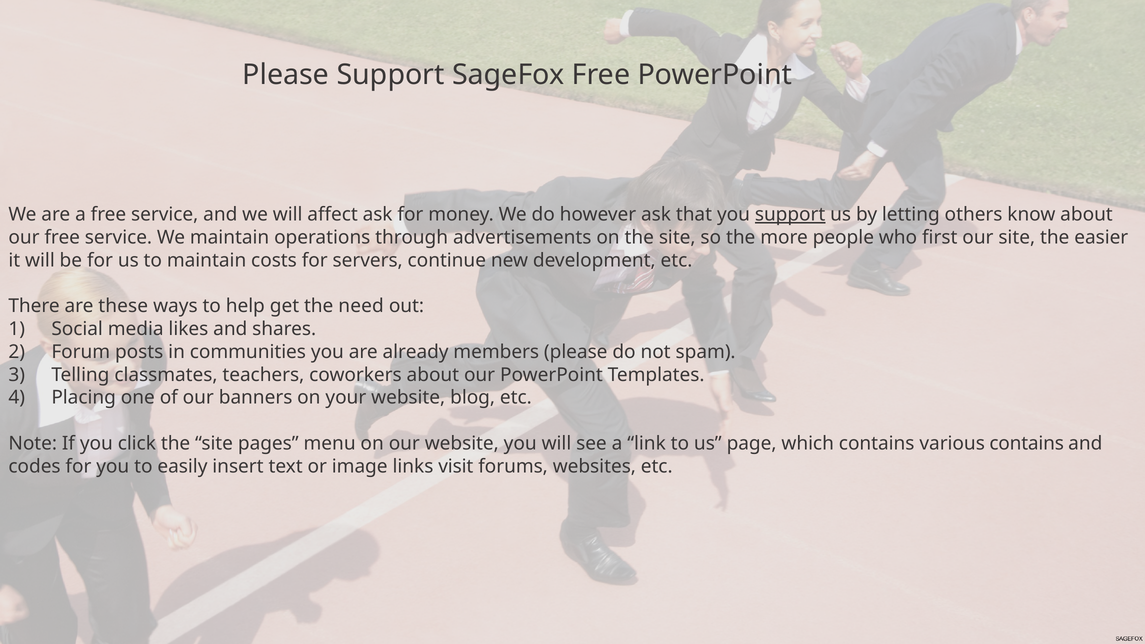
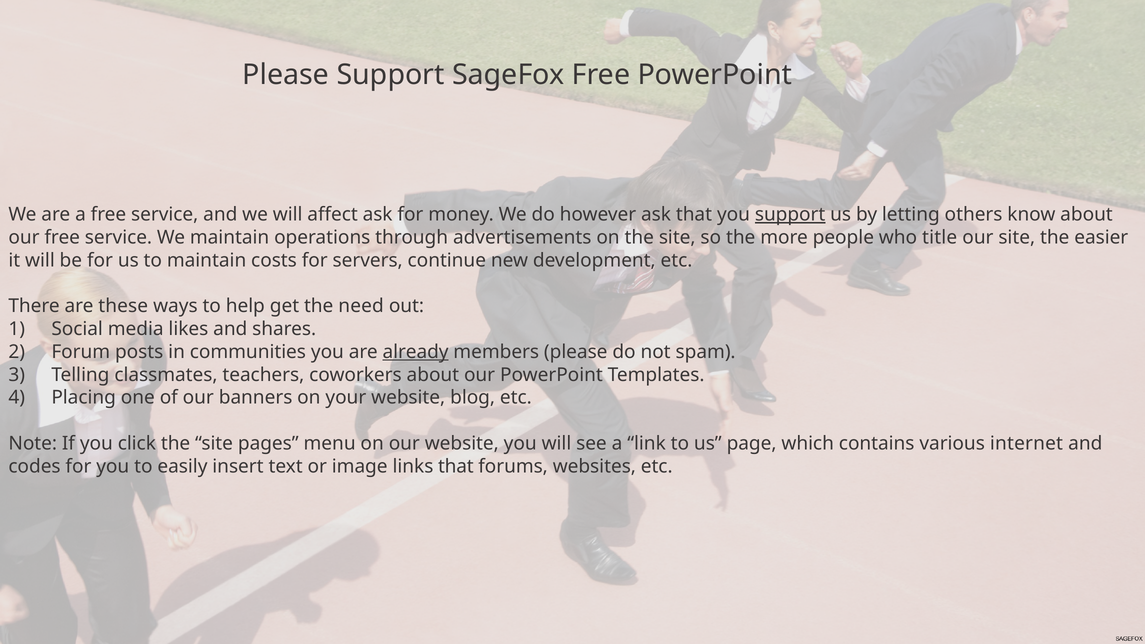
first: first -> title
already underline: none -> present
various contains: contains -> internet
links visit: visit -> that
